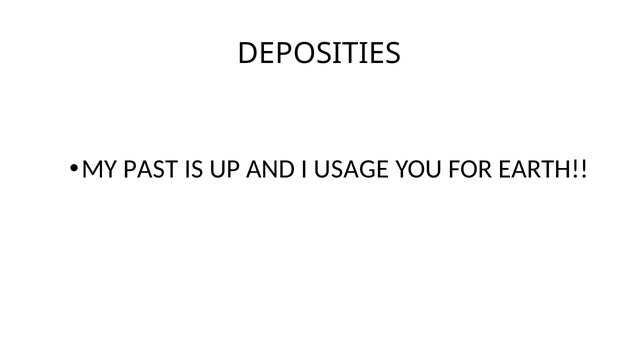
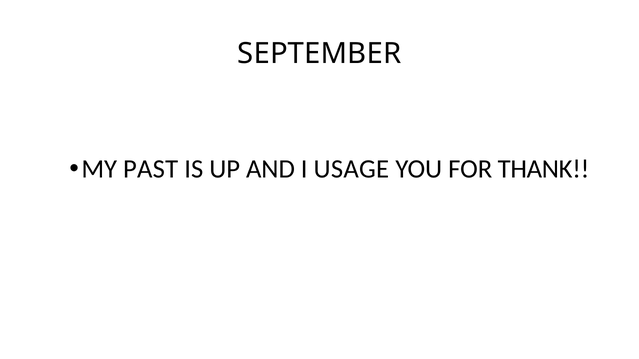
DEPOSITIES: DEPOSITIES -> SEPTEMBER
EARTH: EARTH -> THANK
